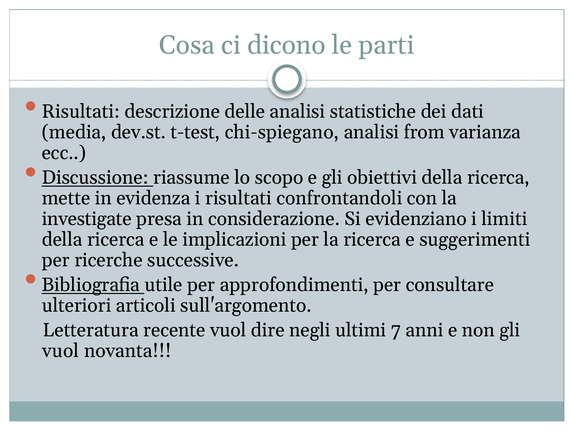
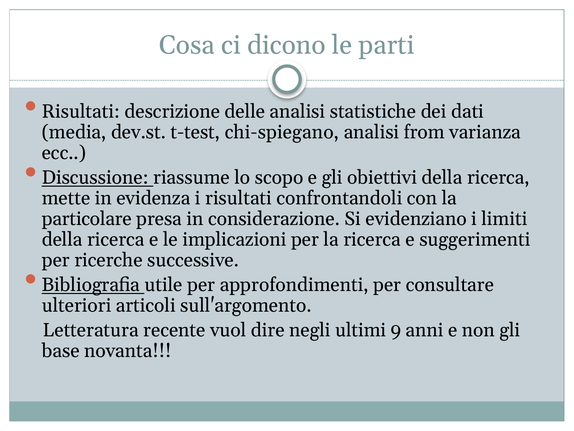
investigate: investigate -> particolare
7: 7 -> 9
vuol at (61, 350): vuol -> base
